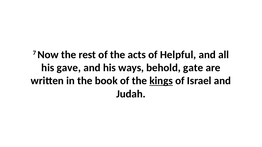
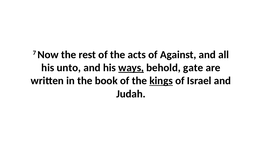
Helpful: Helpful -> Against
gave: gave -> unto
ways underline: none -> present
